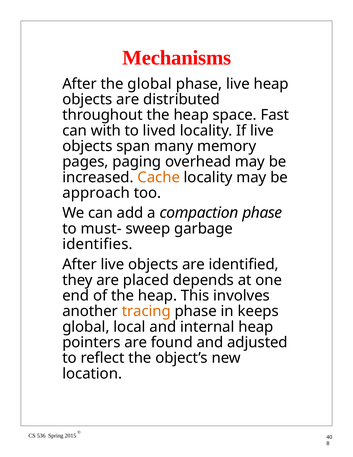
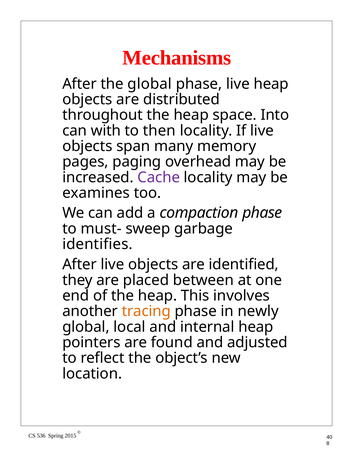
Fast: Fast -> Into
lived: lived -> then
Cache colour: orange -> purple
approach: approach -> examines
depends: depends -> between
keeps: keeps -> newly
